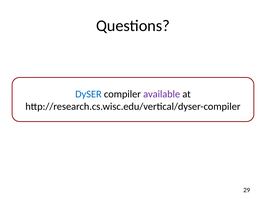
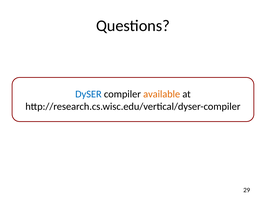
available colour: purple -> orange
